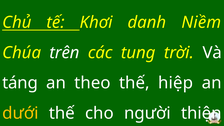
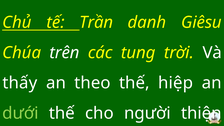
Khơi: Khơi -> Trần
Niềm: Niềm -> Giêsu
táng: táng -> thấy
dưới colour: yellow -> light green
